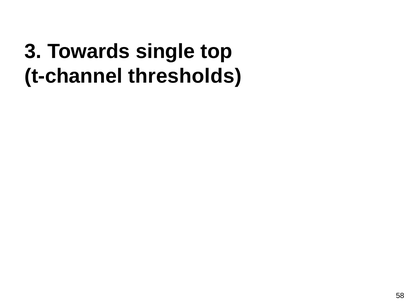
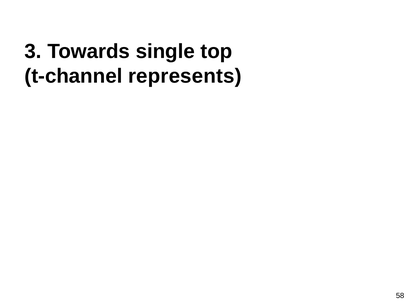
thresholds: thresholds -> represents
